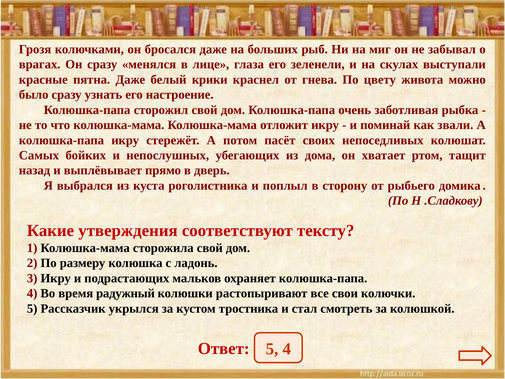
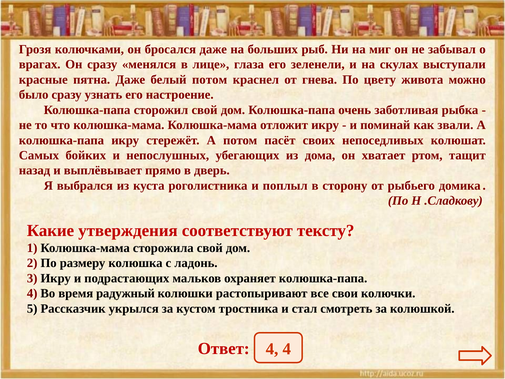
белый крики: крики -> потом
Ответ 5: 5 -> 4
